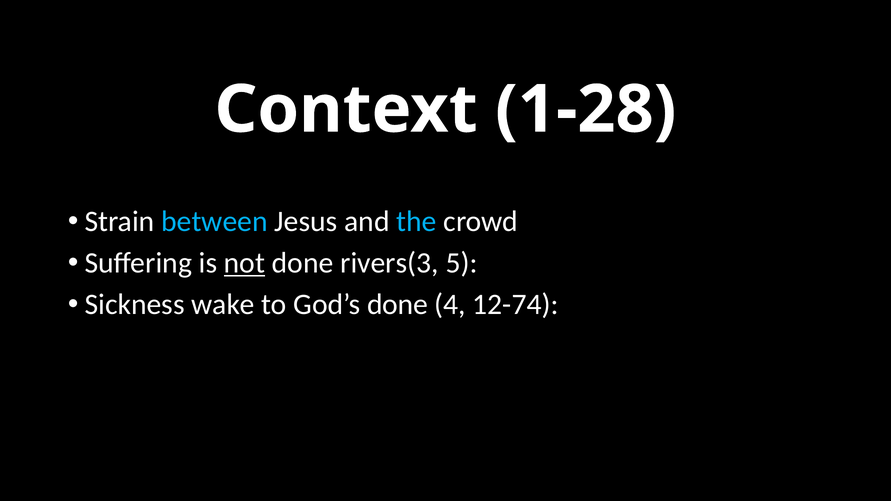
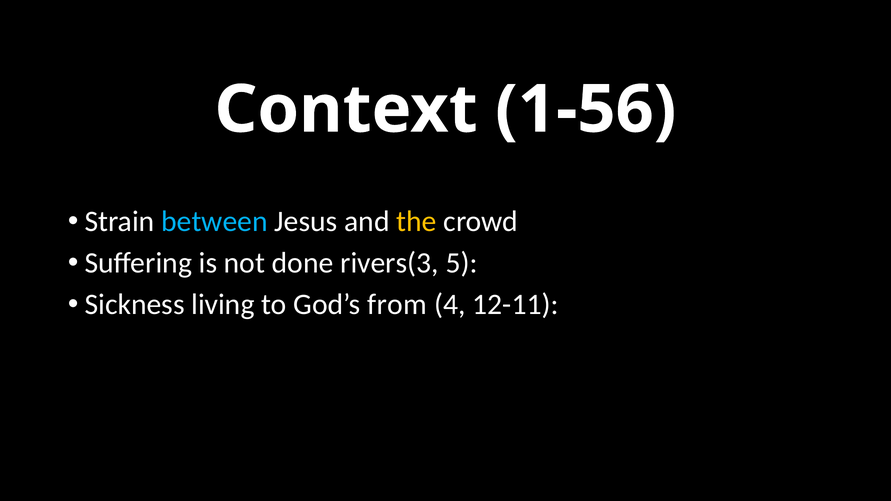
1-28: 1-28 -> 1-56
the colour: light blue -> yellow
not underline: present -> none
wake: wake -> living
God’s done: done -> from
12-74: 12-74 -> 12-11
